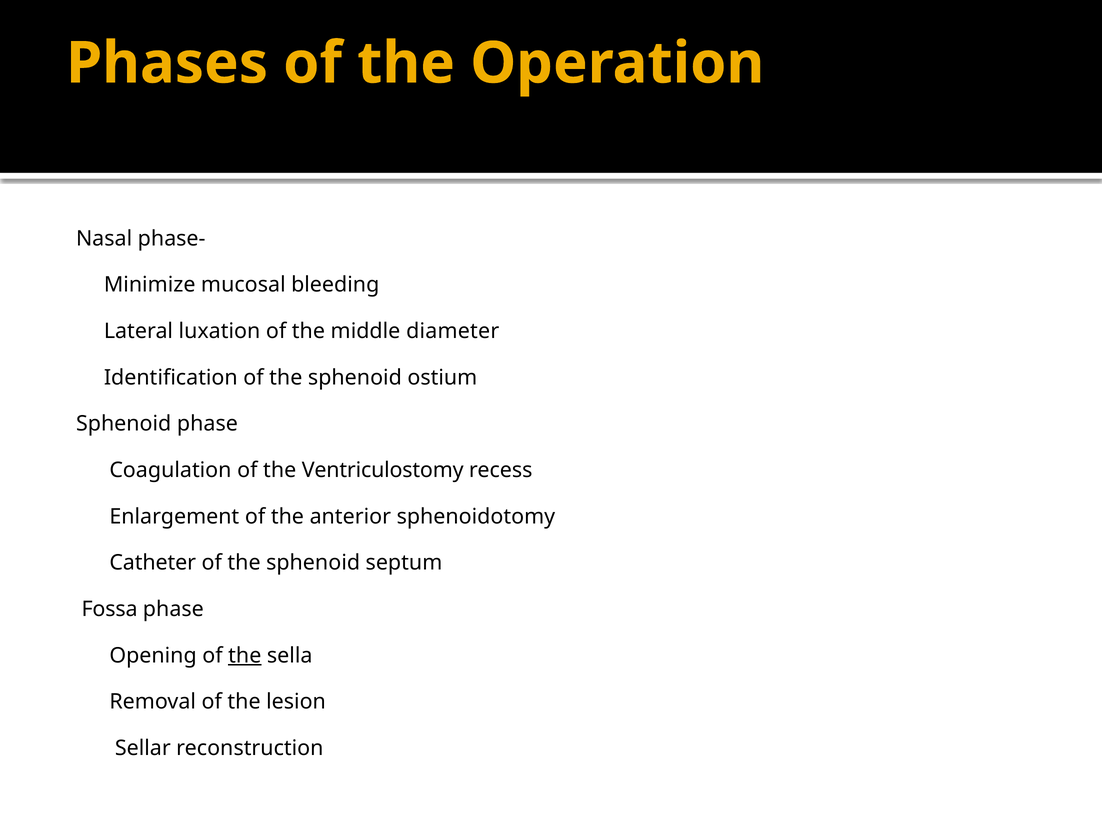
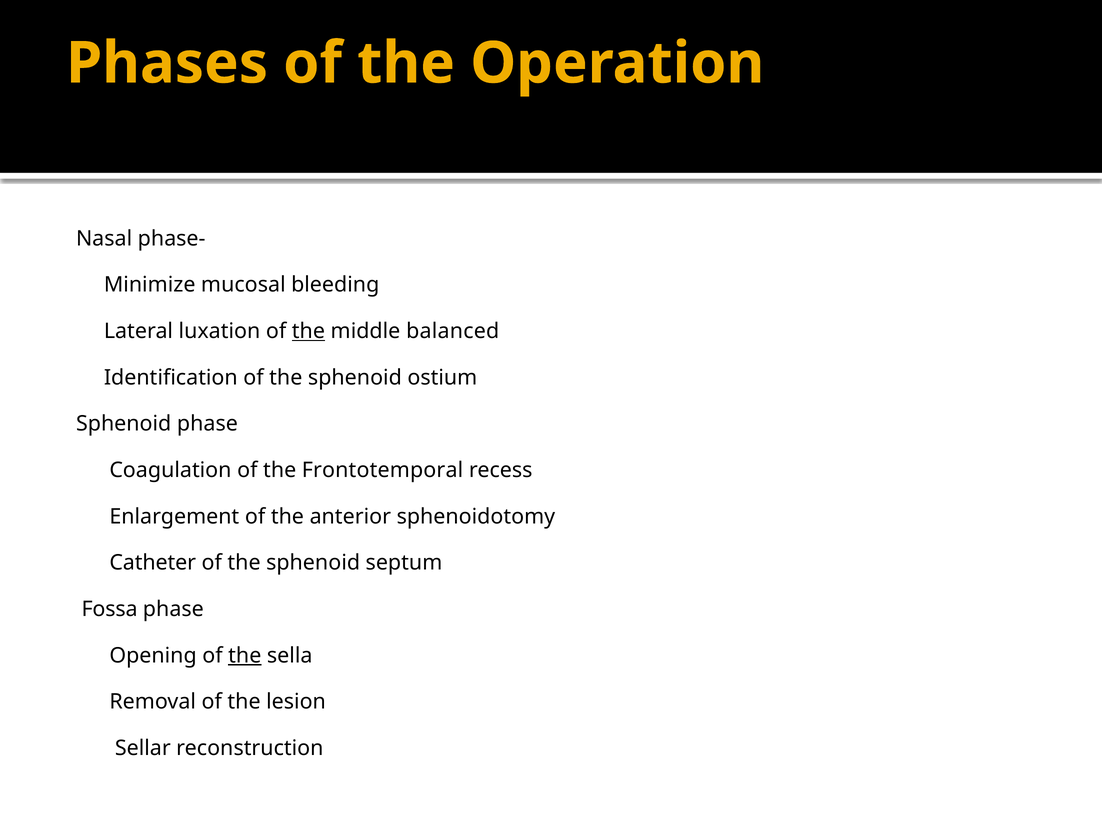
the at (308, 331) underline: none -> present
diameter: diameter -> balanced
Ventriculostomy: Ventriculostomy -> Frontotemporal
